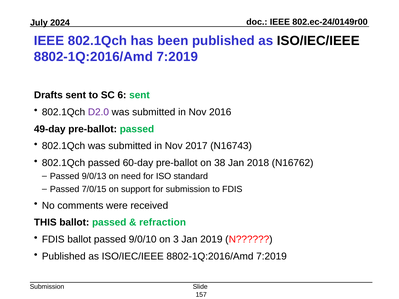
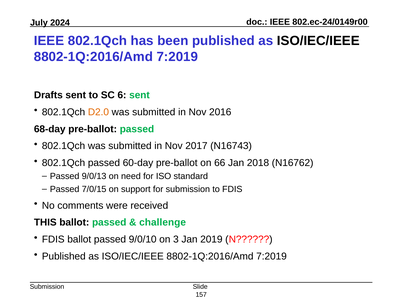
D2.0 colour: purple -> orange
49-day: 49-day -> 68-day
38: 38 -> 66
refraction: refraction -> challenge
